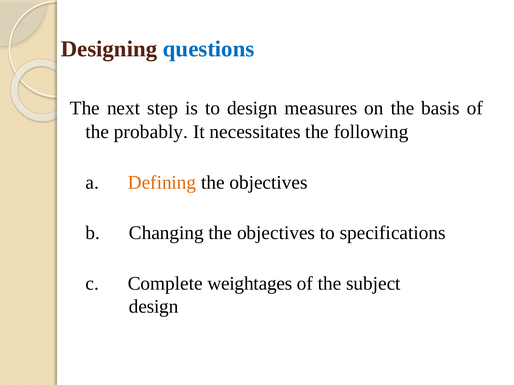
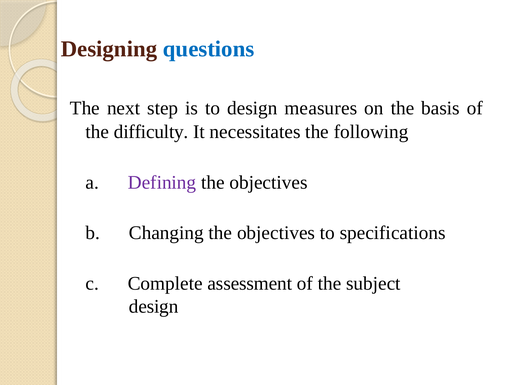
probably: probably -> difficulty
Defining colour: orange -> purple
weightages: weightages -> assessment
